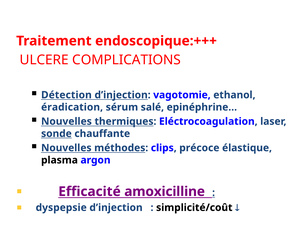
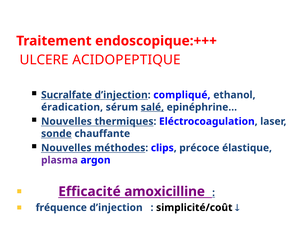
COMPLICATIONS: COMPLICATIONS -> ACIDOPEPTIQUE
Détection: Détection -> Sucralfate
vagotomie: vagotomie -> compliqué
salé underline: none -> present
plasma colour: black -> purple
dyspepsie: dyspepsie -> fréquence
